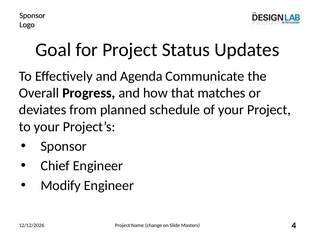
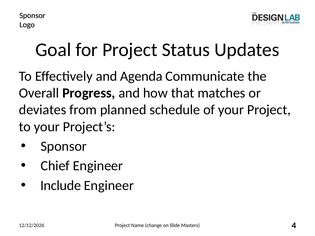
Modify: Modify -> Include
